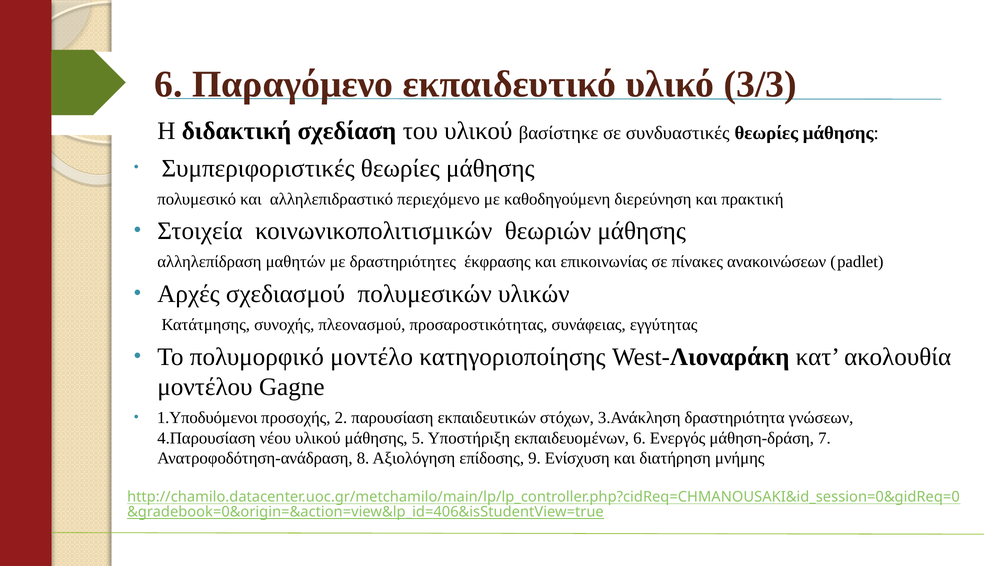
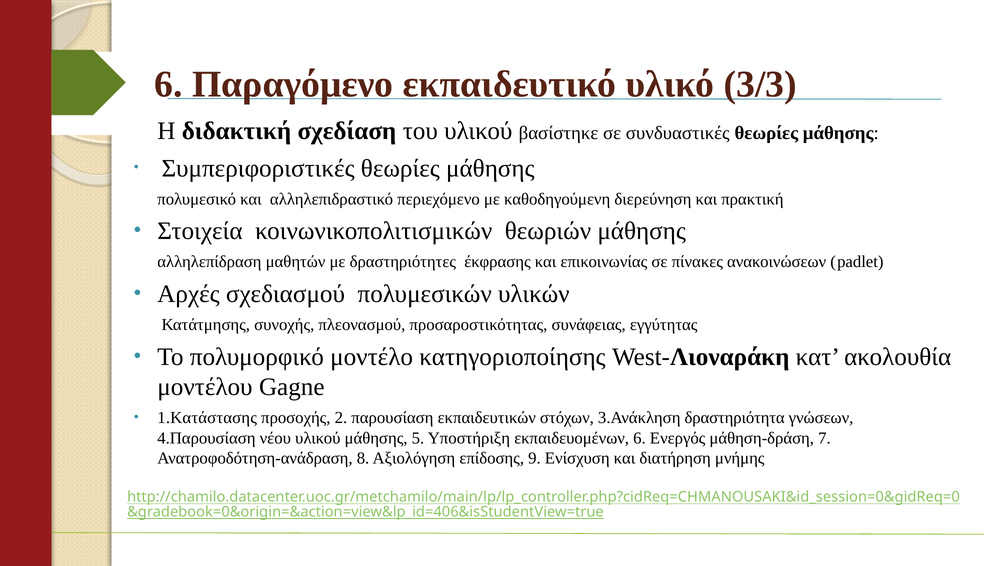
1.Υποδυόμενοι: 1.Υποδυόμενοι -> 1.Κατάστασης
